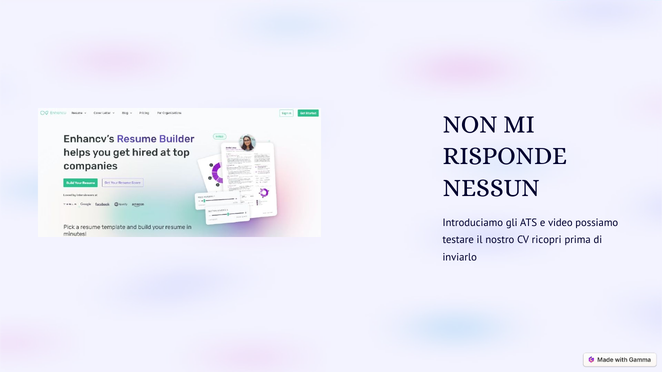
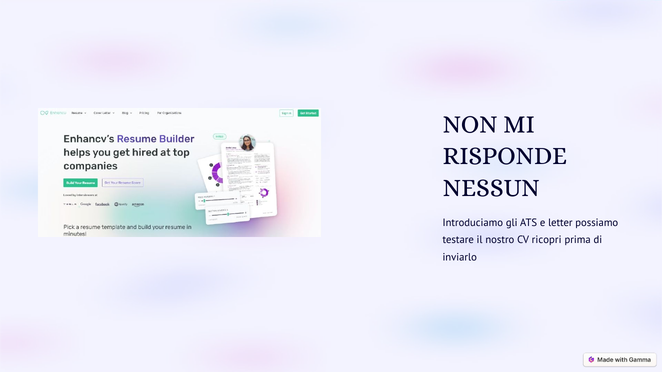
video: video -> letter
